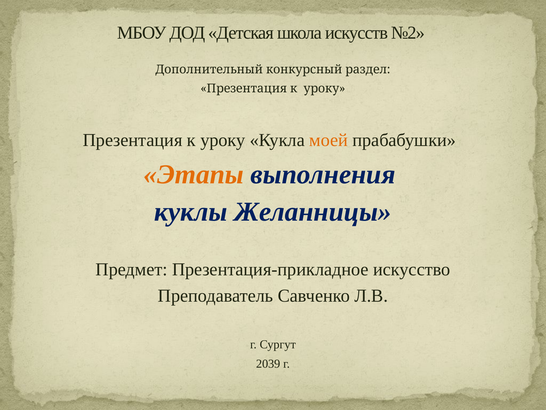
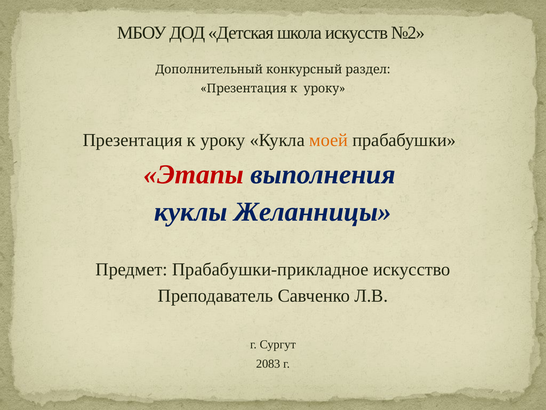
Этапы colour: orange -> red
Презентация-прикладное: Презентация-прикладное -> Прабабушки-прикладное
2039: 2039 -> 2083
